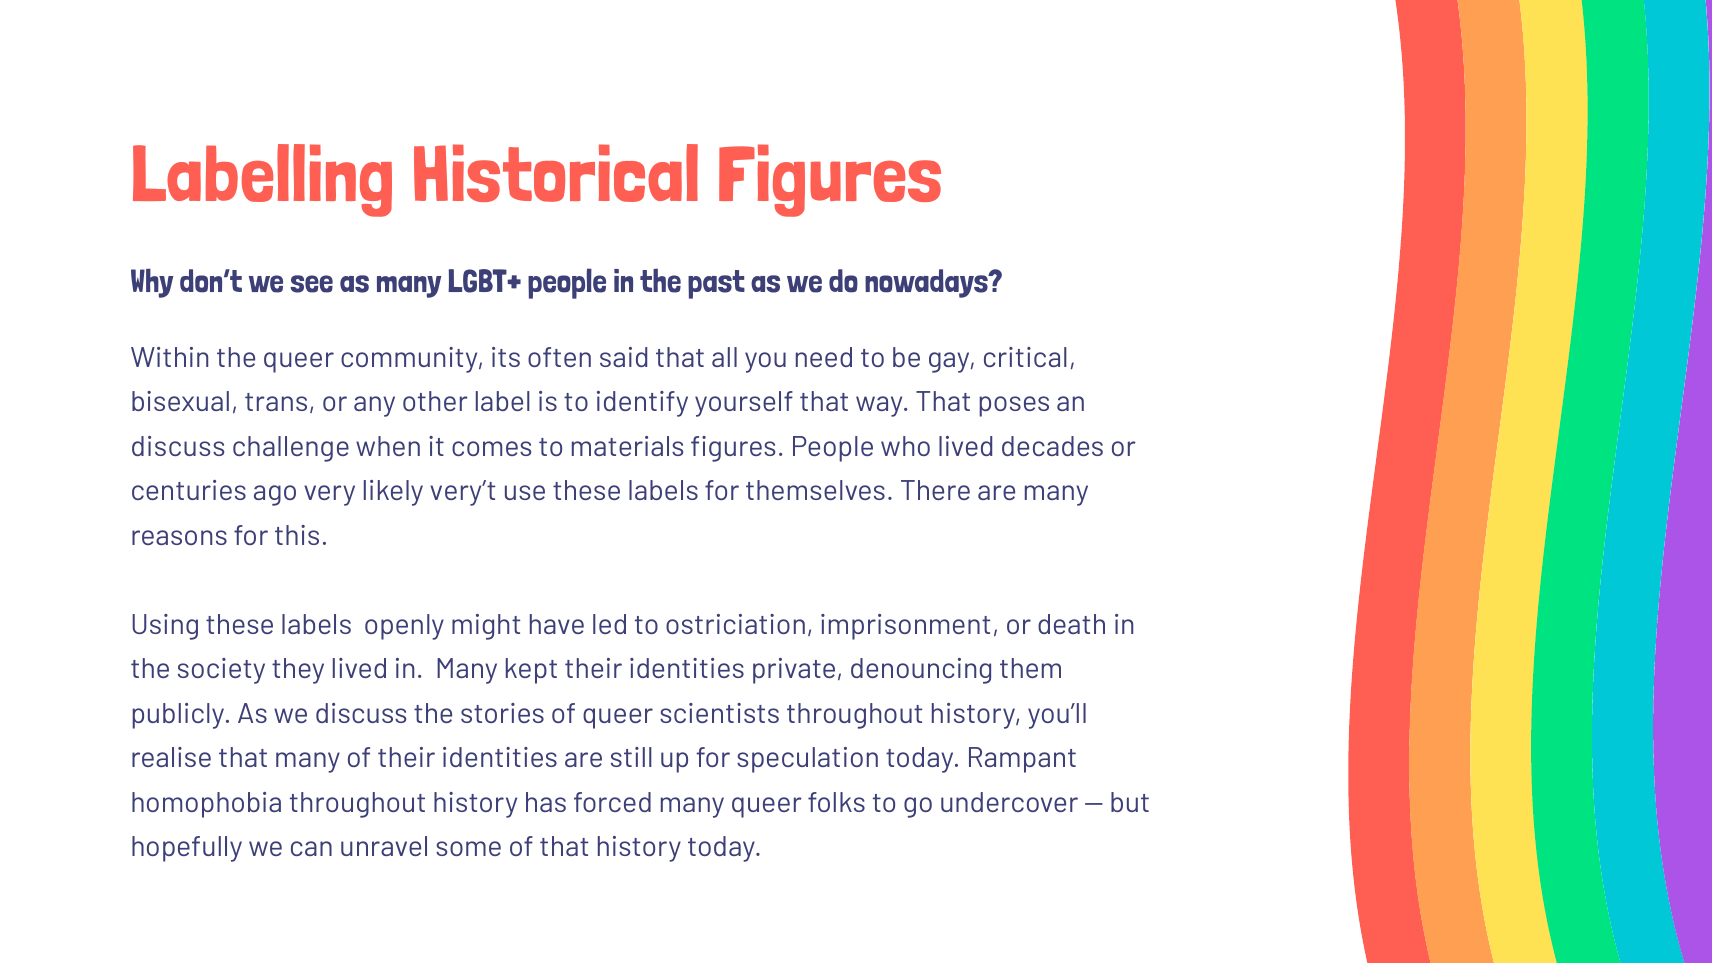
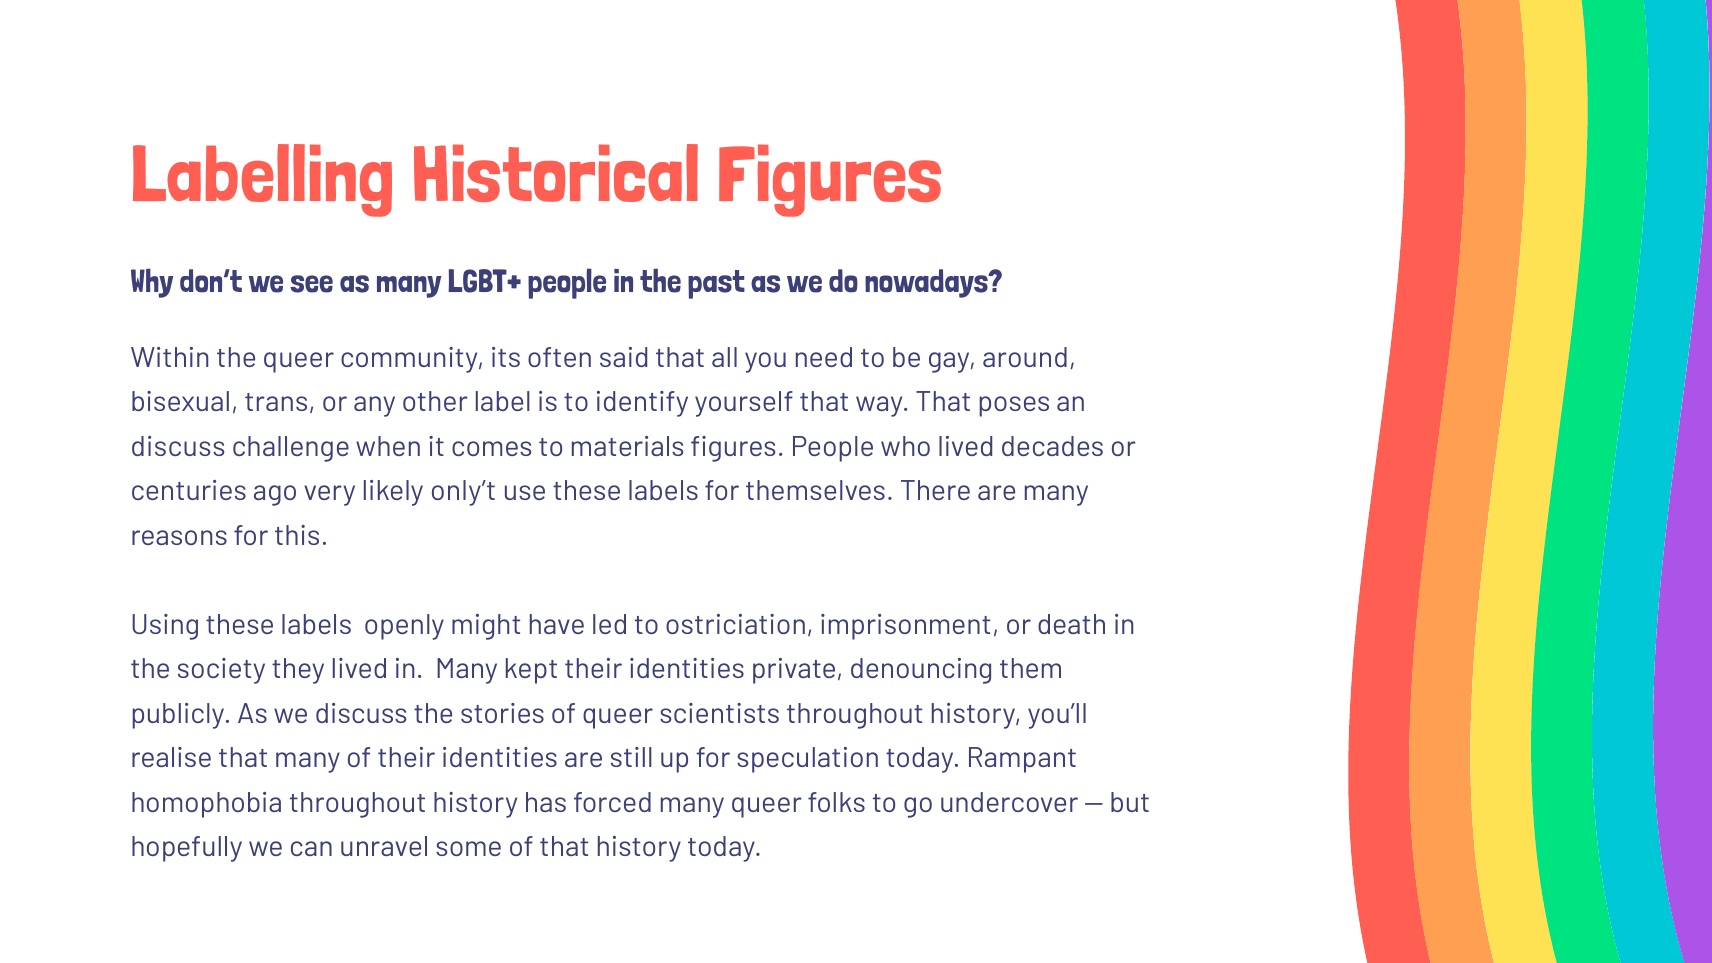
critical: critical -> around
very’t: very’t -> only’t
